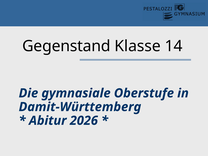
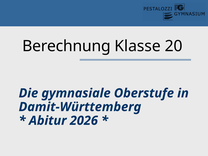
Gegenstand: Gegenstand -> Berechnung
14: 14 -> 20
